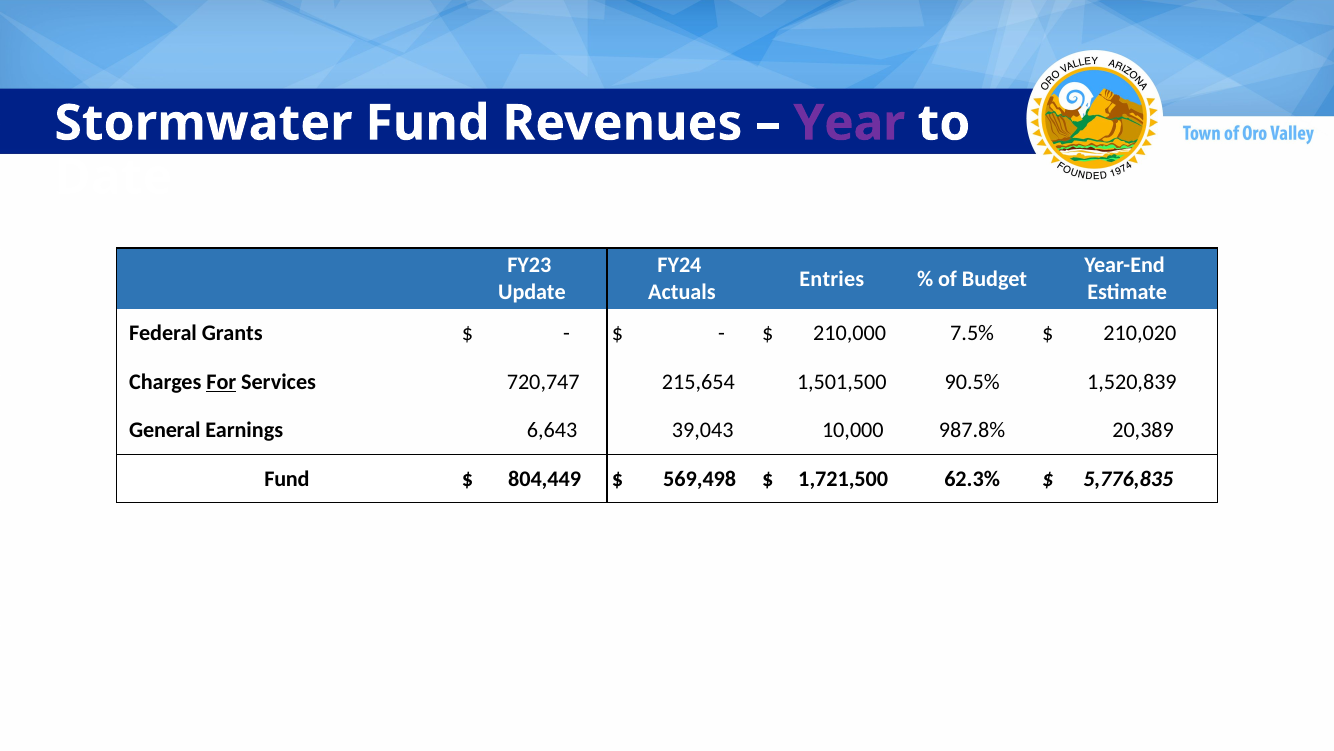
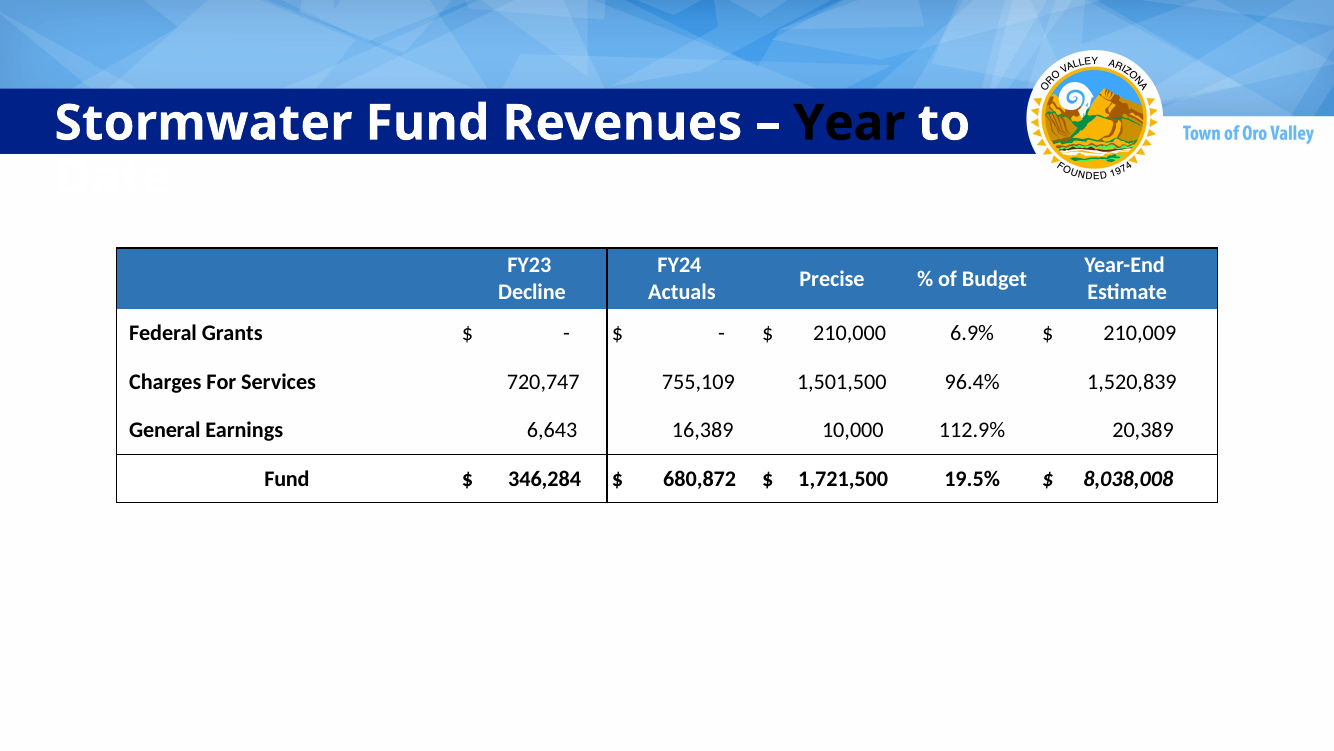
Year colour: purple -> black
Entries: Entries -> Precise
Update: Update -> Decline
7.5%: 7.5% -> 6.9%
210,020: 210,020 -> 210,009
For underline: present -> none
215,654: 215,654 -> 755,109
90.5%: 90.5% -> 96.4%
39,043: 39,043 -> 16,389
987.8%: 987.8% -> 112.9%
804,449: 804,449 -> 346,284
569,498: 569,498 -> 680,872
62.3%: 62.3% -> 19.5%
5,776,835: 5,776,835 -> 8,038,008
